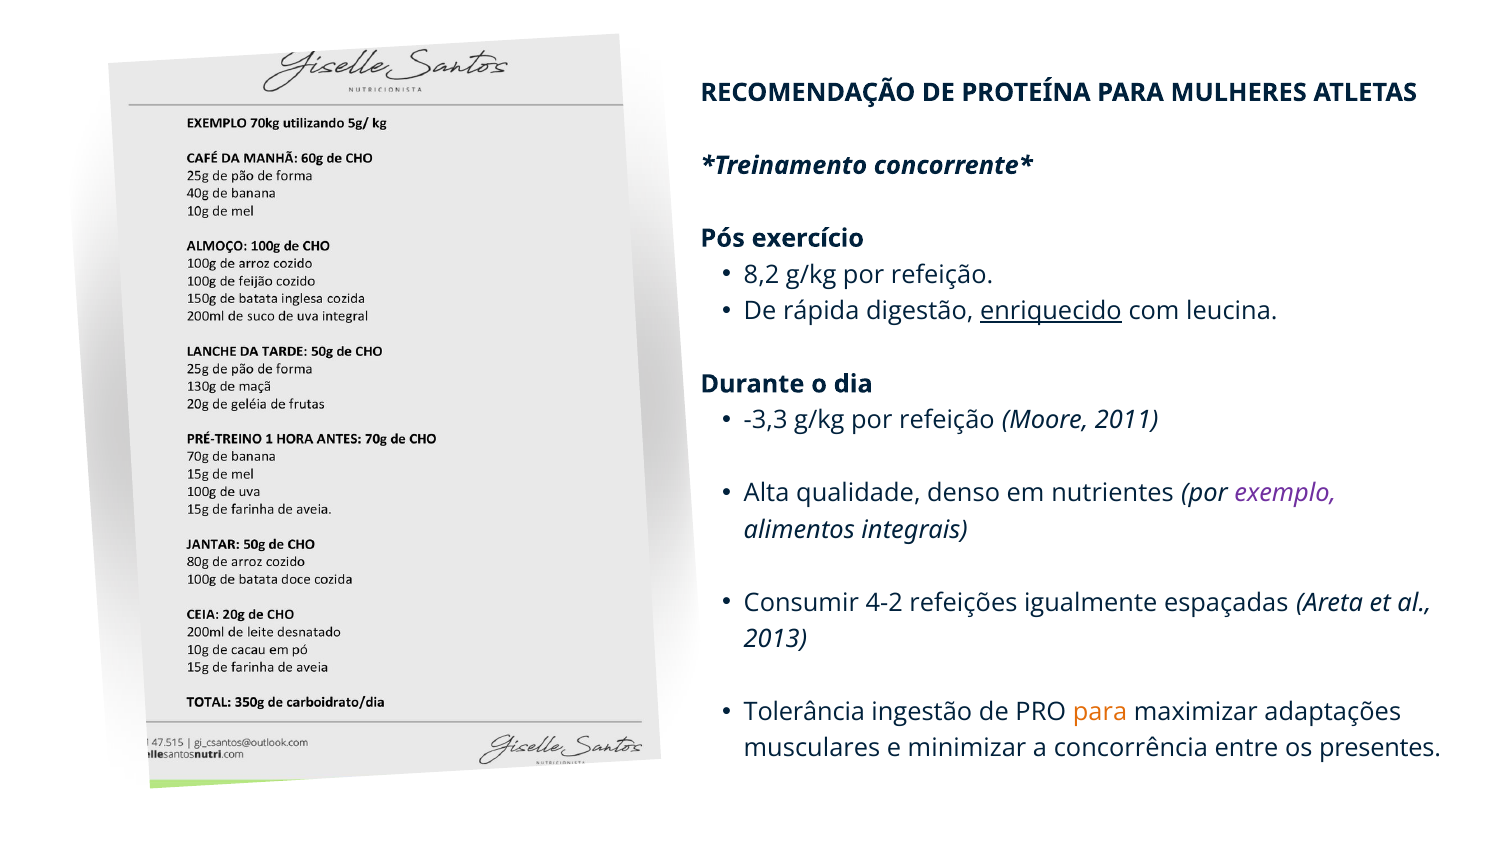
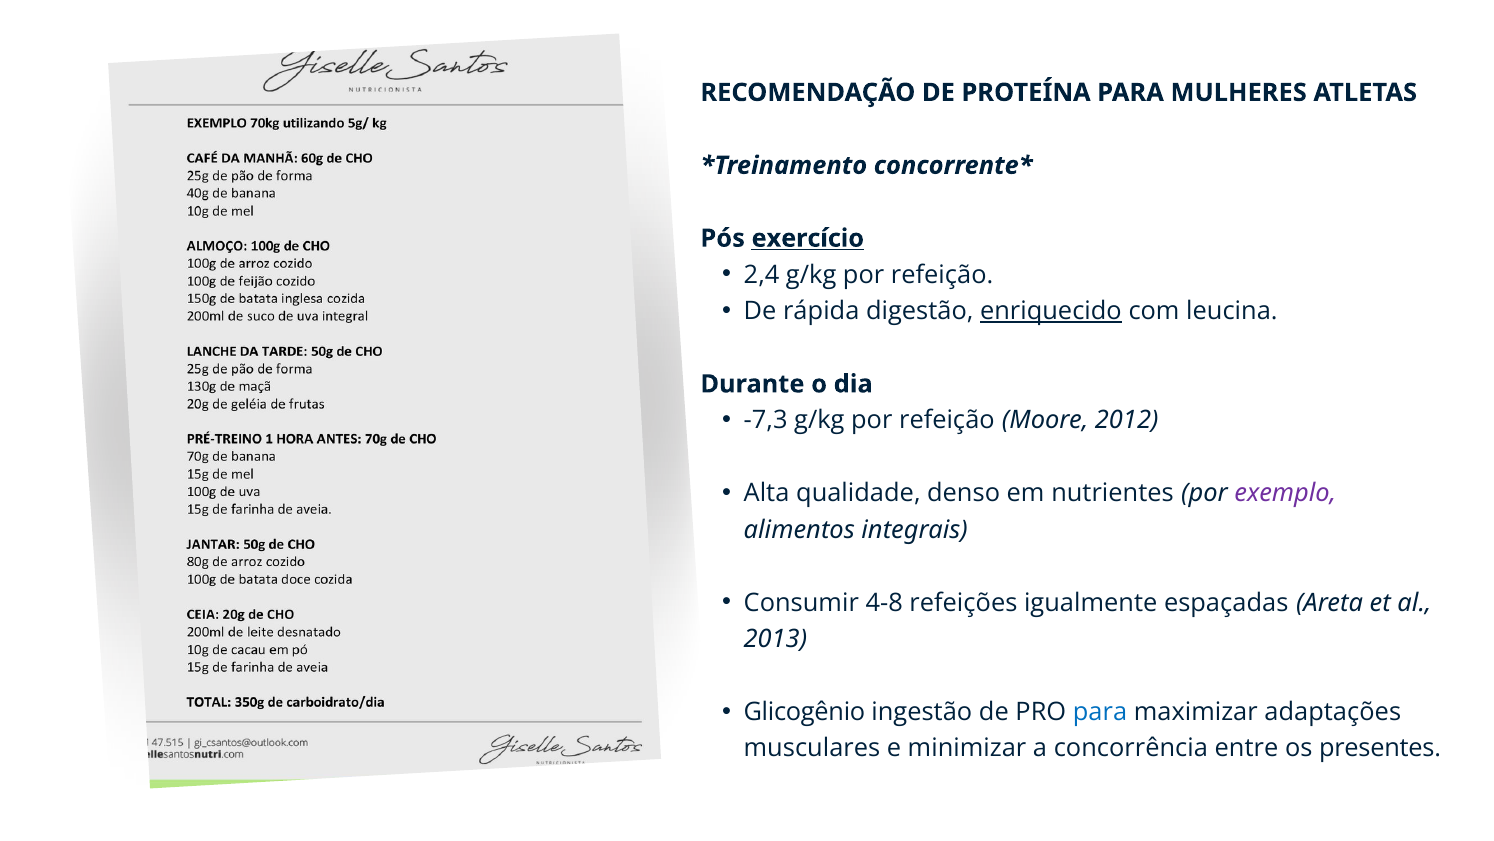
exercício underline: none -> present
8,2: 8,2 -> 2,4
-3,3: -3,3 -> -7,3
2011: 2011 -> 2012
4-2: 4-2 -> 4-8
Tolerância: Tolerância -> Glicogênio
para at (1100, 711) colour: orange -> blue
